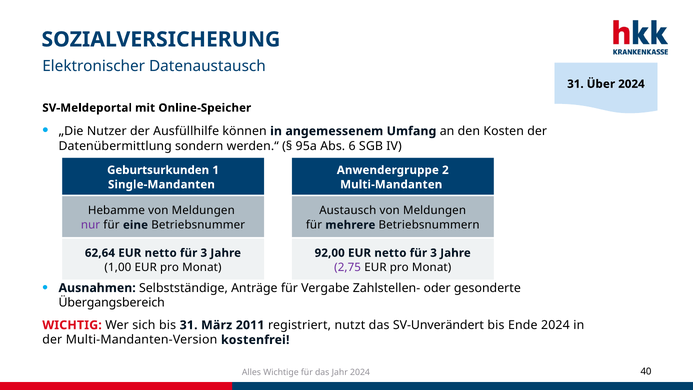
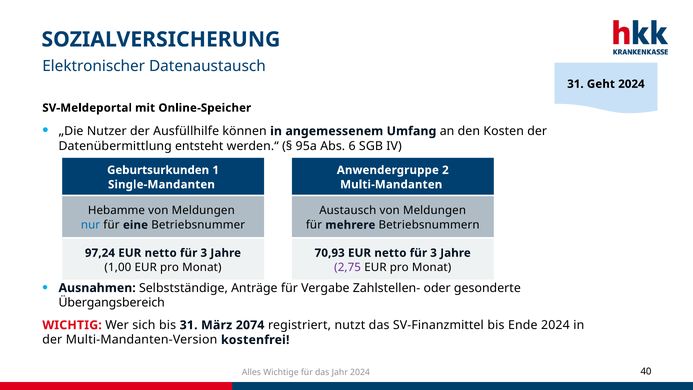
Über: Über -> Geht
sondern: sondern -> entsteht
nur colour: purple -> blue
62,64: 62,64 -> 97,24
92,00: 92,00 -> 70,93
2011: 2011 -> 2074
SV-Unverändert: SV-Unverändert -> SV-Finanzmittel
